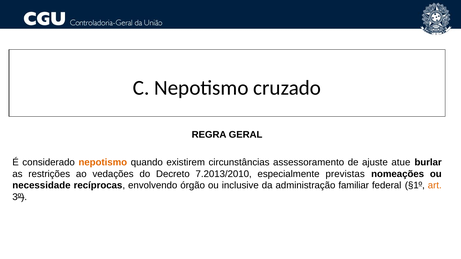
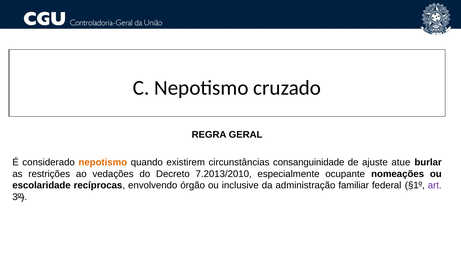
assessoramento: assessoramento -> consanguinidade
previstas: previstas -> ocupante
necessidade: necessidade -> escolaridade
art colour: orange -> purple
